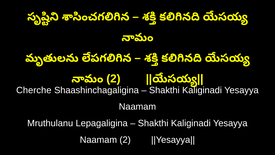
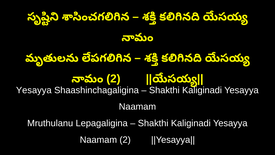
Cherche at (34, 90): Cherche -> Yesayya
